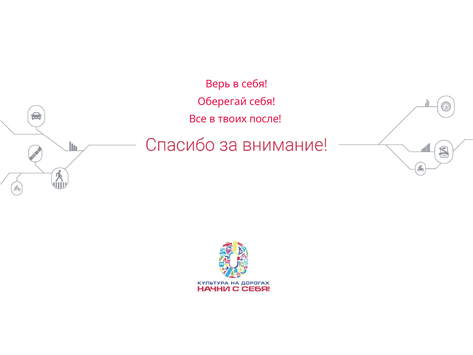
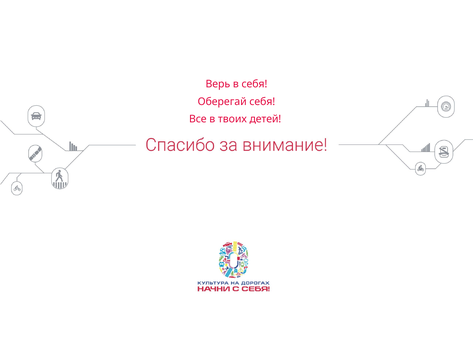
после: после -> детей
